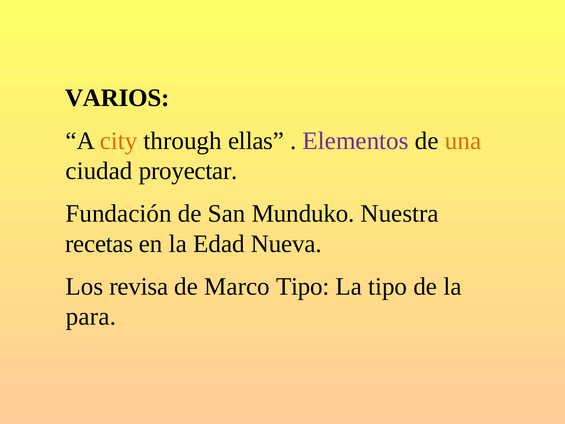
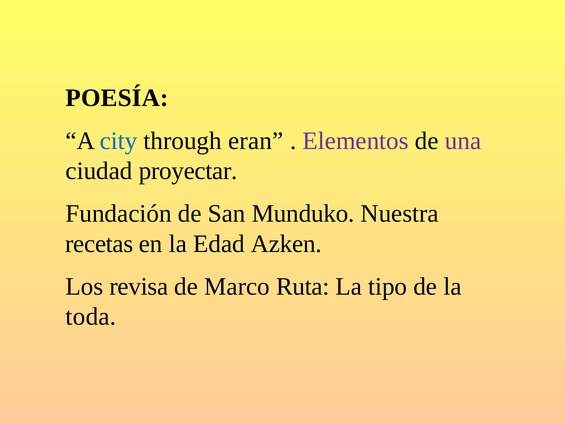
VARIOS: VARIOS -> POESÍA
city colour: orange -> blue
ellas: ellas -> eran
una colour: orange -> purple
Nueva: Nueva -> Azken
Marco Tipo: Tipo -> Ruta
para: para -> toda
